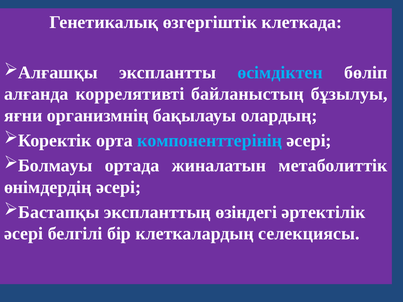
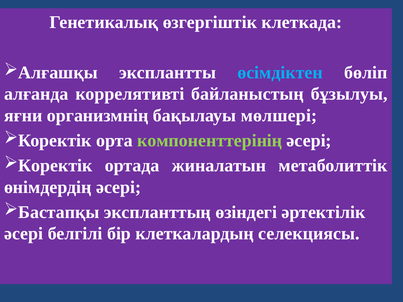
олардың: олардың -> мөлшері
компоненттерінің colour: light blue -> light green
Болмауы at (55, 166): Болмауы -> Коректік
